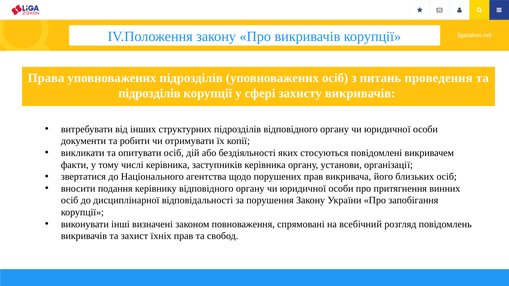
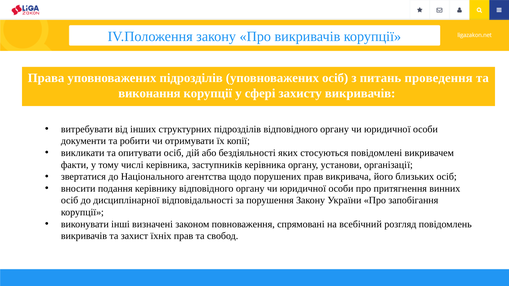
підрозділів at (149, 93): підрозділів -> виконання
